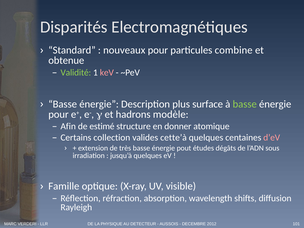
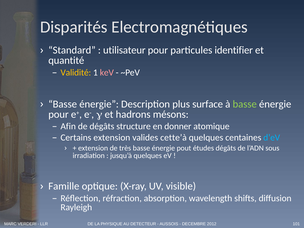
nouveaux: nouveaux -> utilisateur
combine: combine -> identifier
obtenue: obtenue -> quantité
Validité colour: light green -> yellow
modèle: modèle -> mésons
de estimé: estimé -> dégâts
Certains collection: collection -> extension
d’eV colour: pink -> light blue
